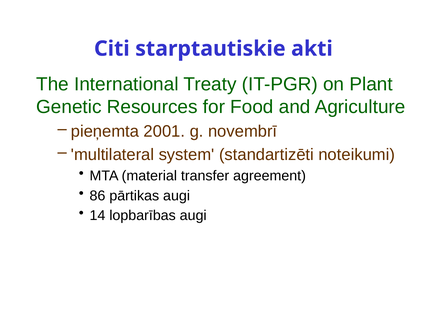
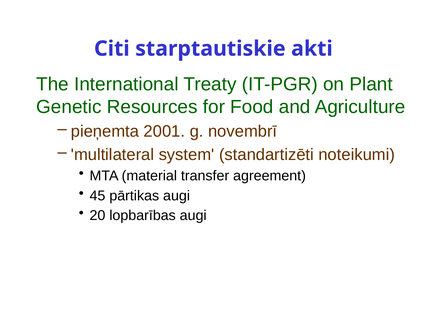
86: 86 -> 45
14: 14 -> 20
